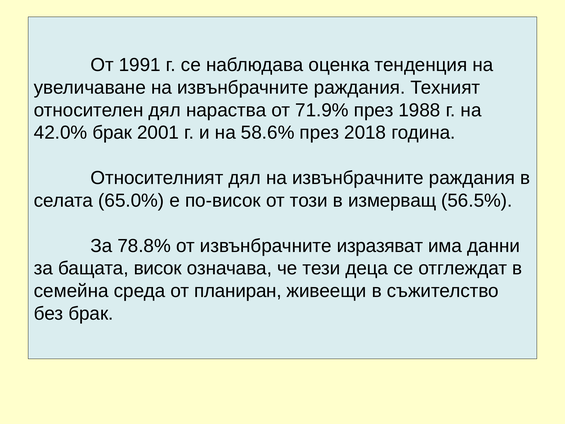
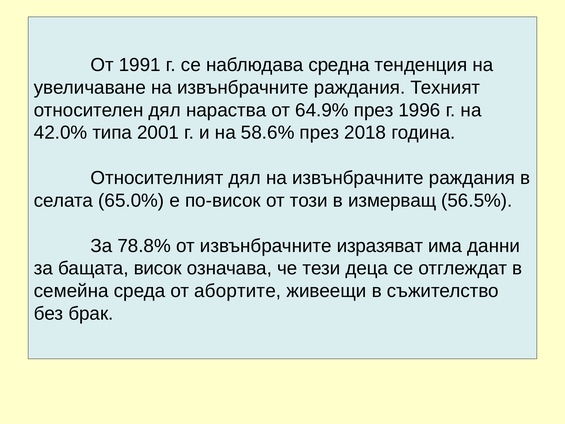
оценка: оценка -> средна
71.9%: 71.9% -> 64.9%
1988: 1988 -> 1996
42.0% брак: брак -> типа
планиран: планиран -> абортите
